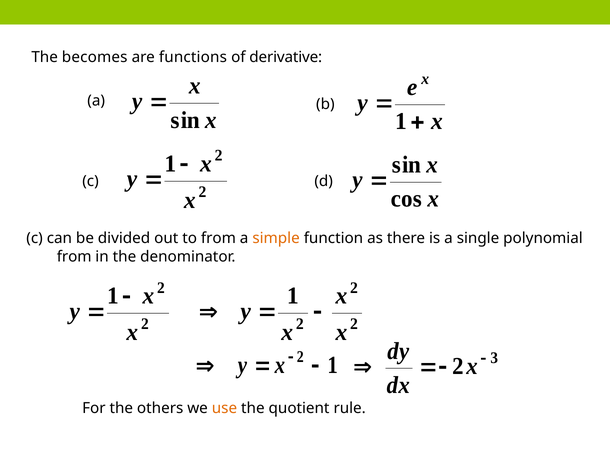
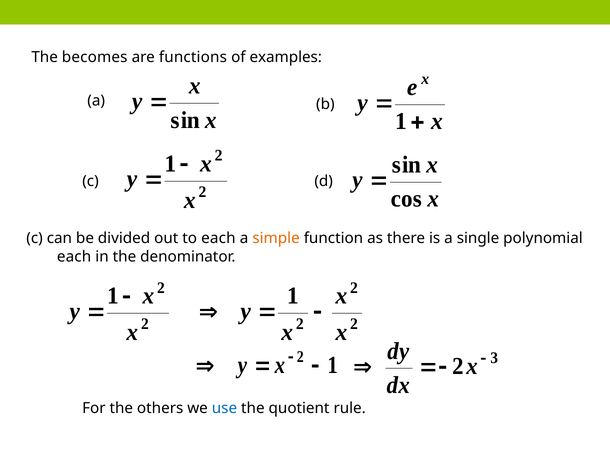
derivative: derivative -> examples
to from: from -> each
from at (74, 256): from -> each
use colour: orange -> blue
